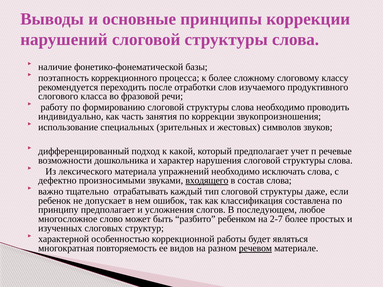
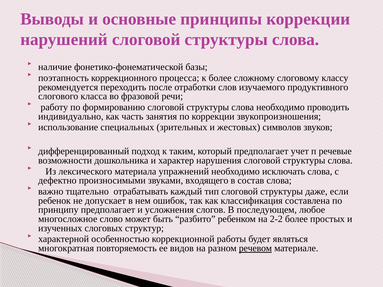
какой: какой -> таким
входящего underline: present -> none
2-7: 2-7 -> 2-2
